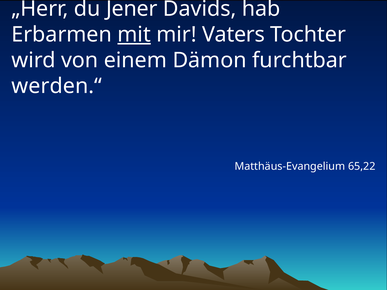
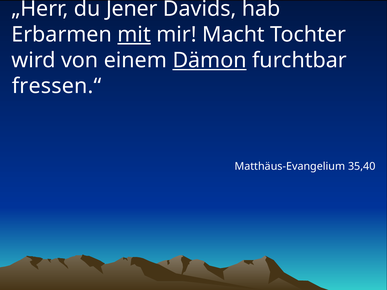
Vaters: Vaters -> Macht
Dämon underline: none -> present
werden.“: werden.“ -> fressen.“
65,22: 65,22 -> 35,40
